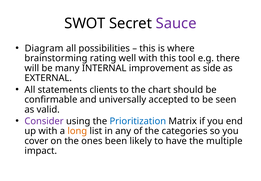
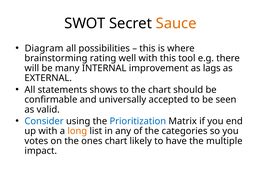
Sauce colour: purple -> orange
side: side -> lags
clients: clients -> shows
Consider colour: purple -> blue
cover: cover -> votes
ones been: been -> chart
